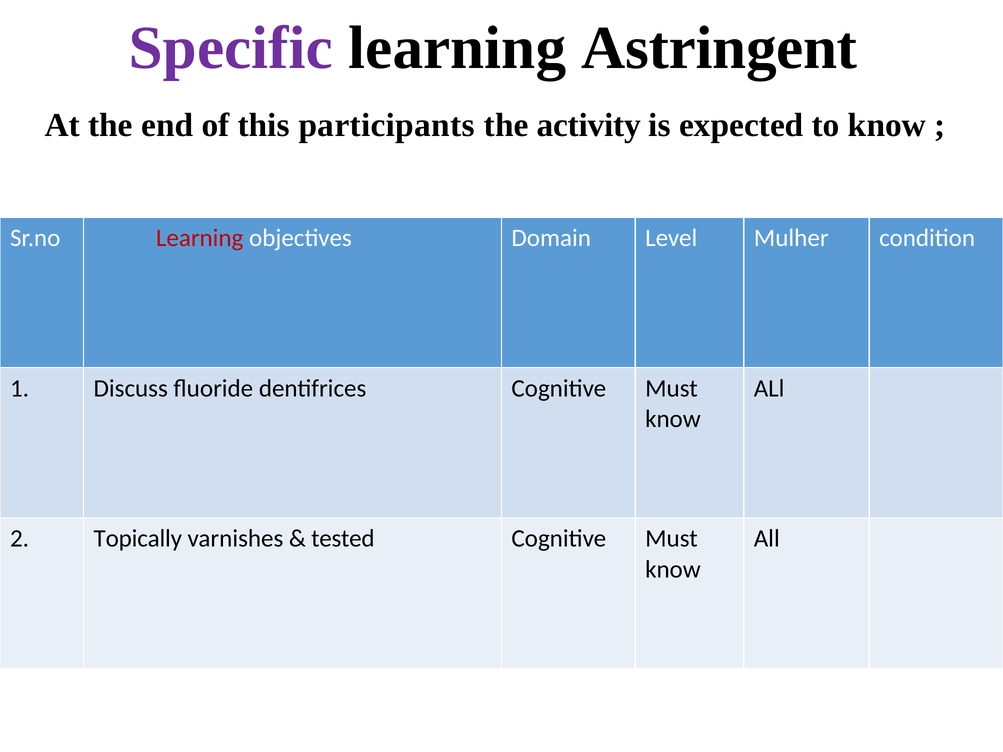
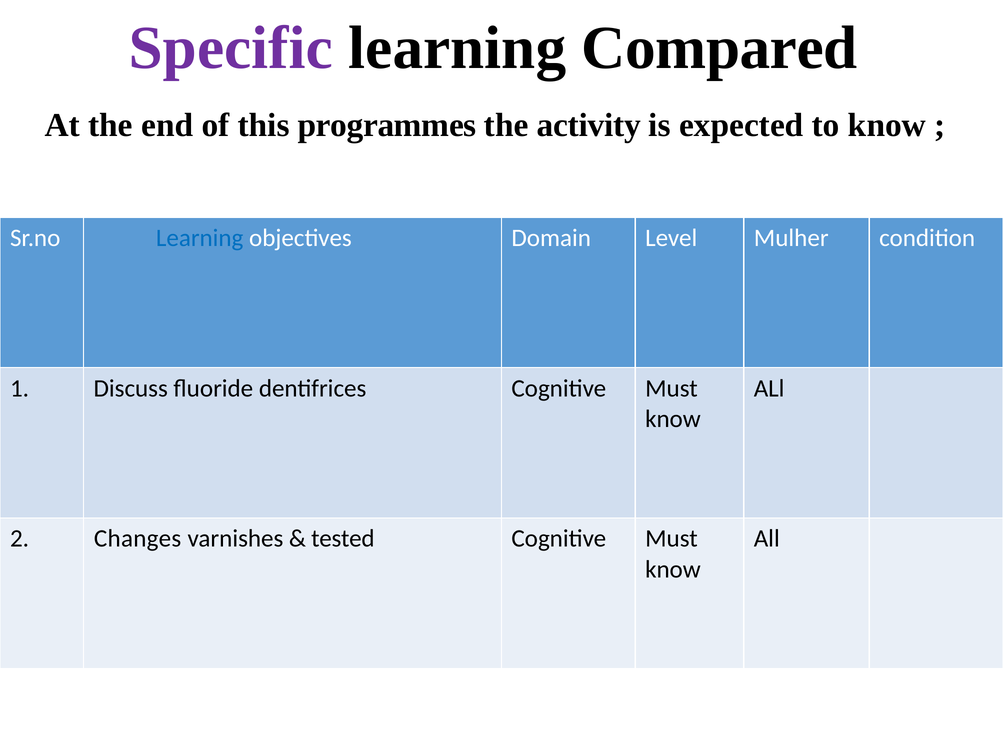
Astringent: Astringent -> Compared
participants: participants -> programmes
Learning at (200, 238) colour: red -> blue
Topically: Topically -> Changes
